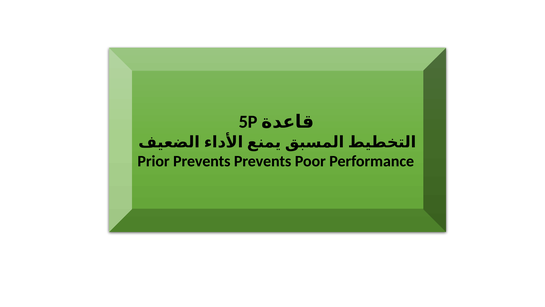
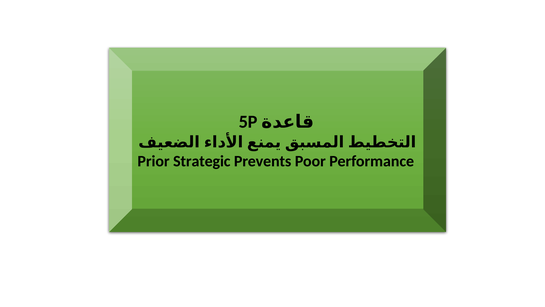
Prior Prevents: Prevents -> Strategic
